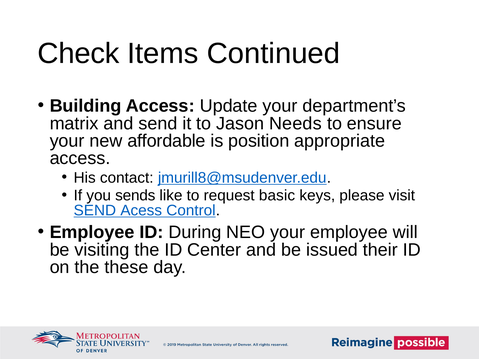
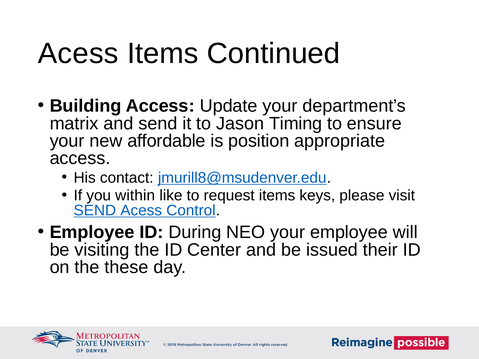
Check at (78, 54): Check -> Acess
Needs: Needs -> Timing
sends: sends -> within
request basic: basic -> items
